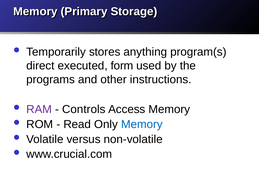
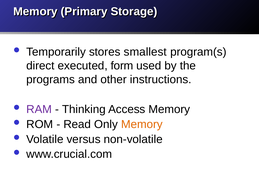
anything: anything -> smallest
Controls: Controls -> Thinking
Memory at (142, 124) colour: blue -> orange
